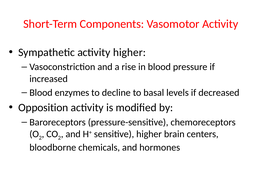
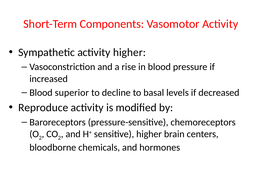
enzymes: enzymes -> superior
Opposition: Opposition -> Reproduce
